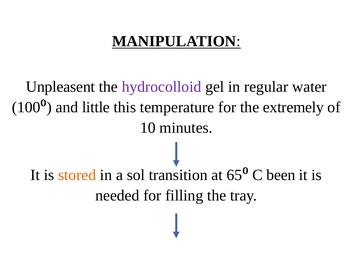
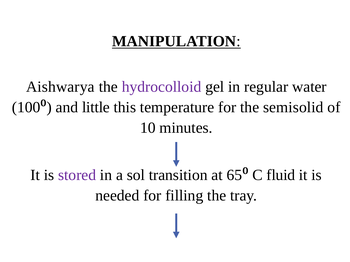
Unpleasent: Unpleasent -> Aishwarya
extremely: extremely -> semisolid
stored colour: orange -> purple
been: been -> fluid
